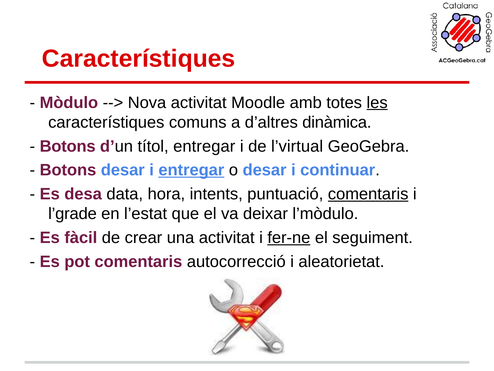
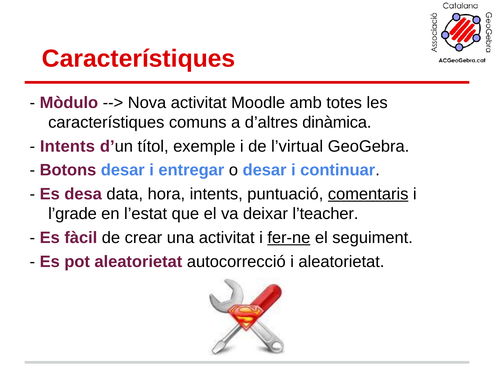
les underline: present -> none
Botons at (68, 146): Botons -> Intents
títol entregar: entregar -> exemple
entregar at (191, 170) underline: present -> none
l’mòdulo: l’mòdulo -> l’teacher
pot comentaris: comentaris -> aleatorietat
